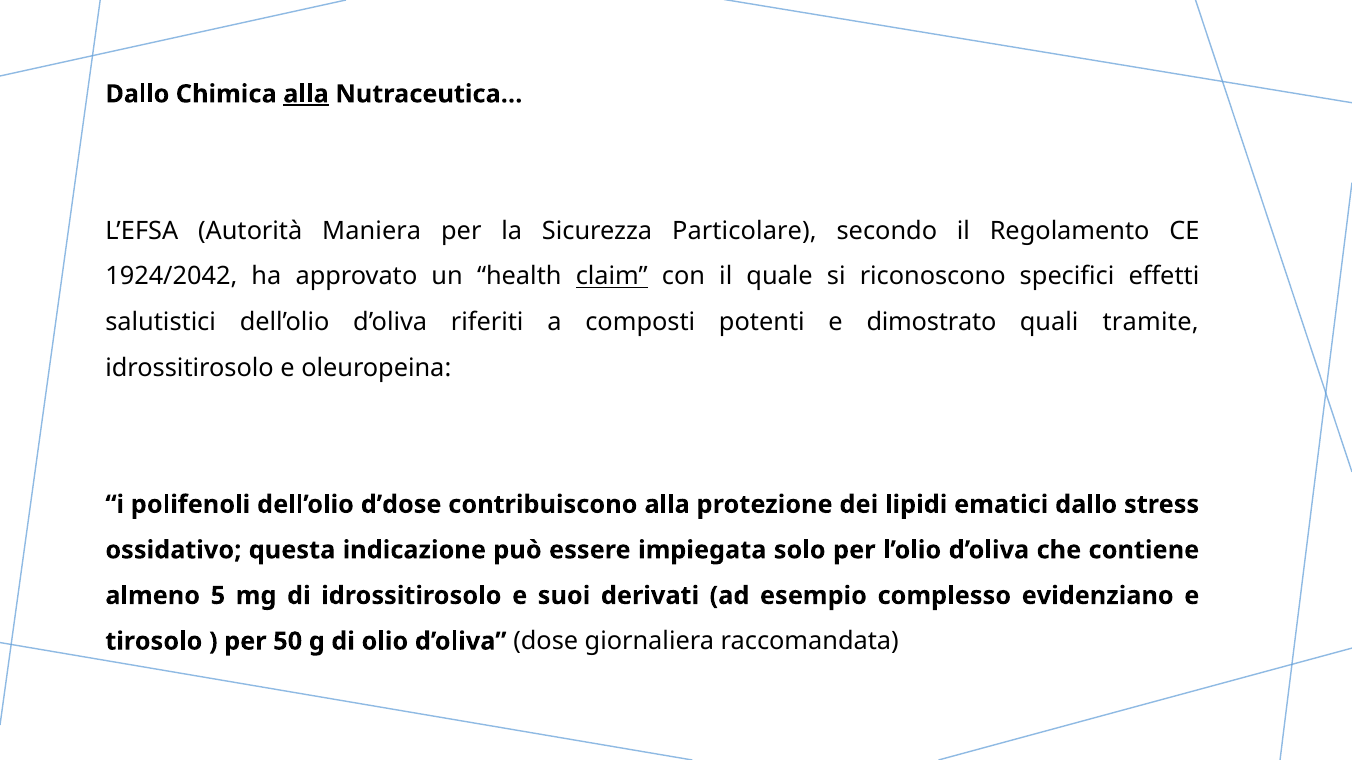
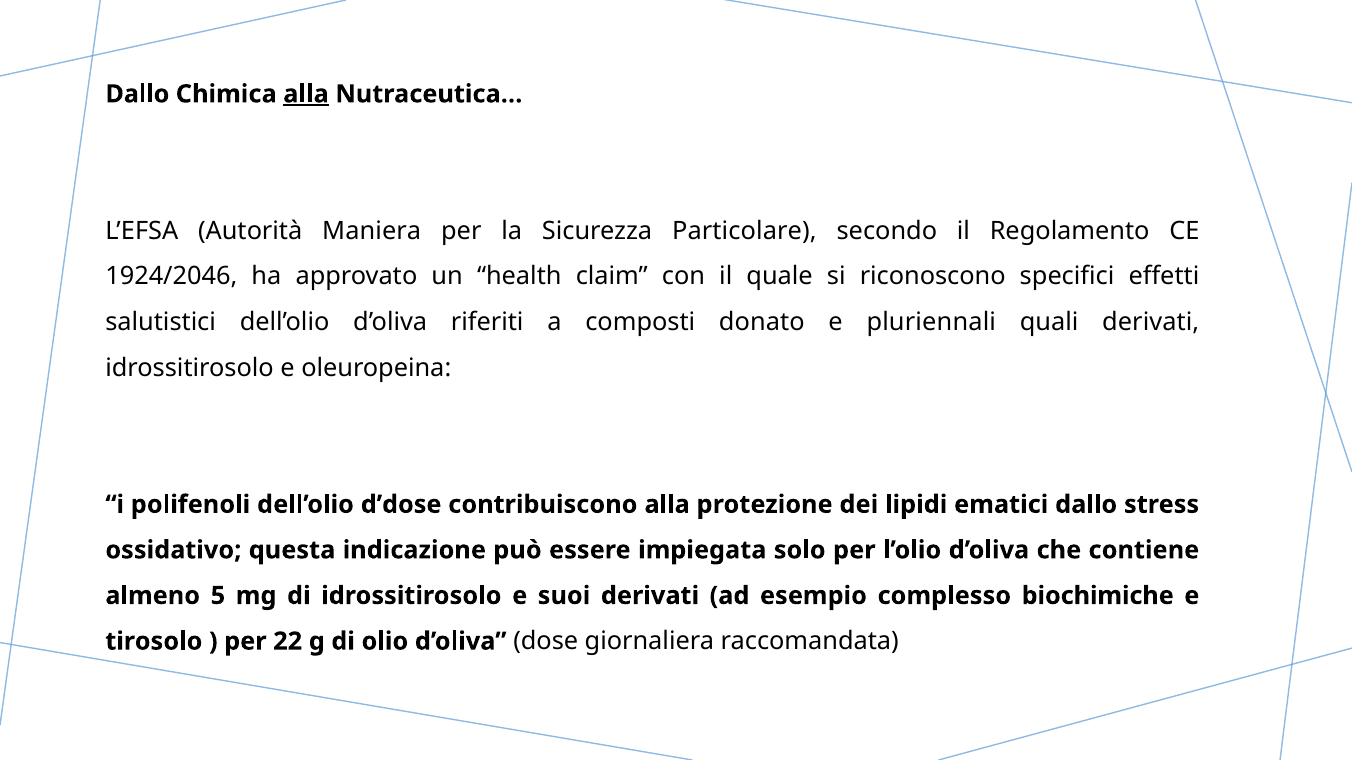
1924/2042: 1924/2042 -> 1924/2046
claim underline: present -> none
potenti: potenti -> donato
dimostrato: dimostrato -> pluriennali
quali tramite: tramite -> derivati
evidenziano: evidenziano -> biochimiche
50: 50 -> 22
